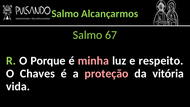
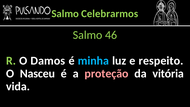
Alcançarmos: Alcançarmos -> Celebrarmos
67: 67 -> 46
Porque: Porque -> Damos
minha colour: pink -> light blue
Chaves: Chaves -> Nasceu
